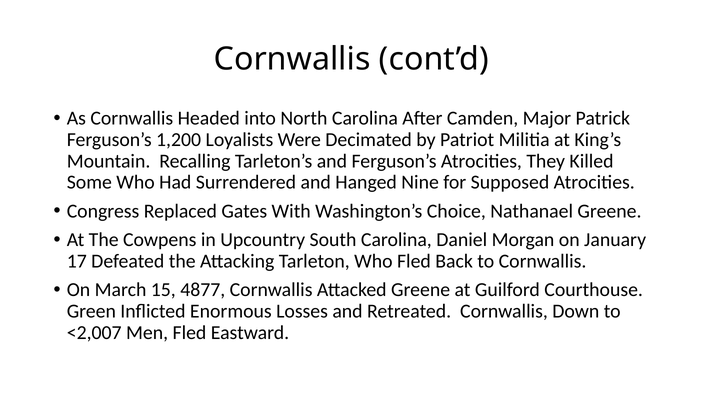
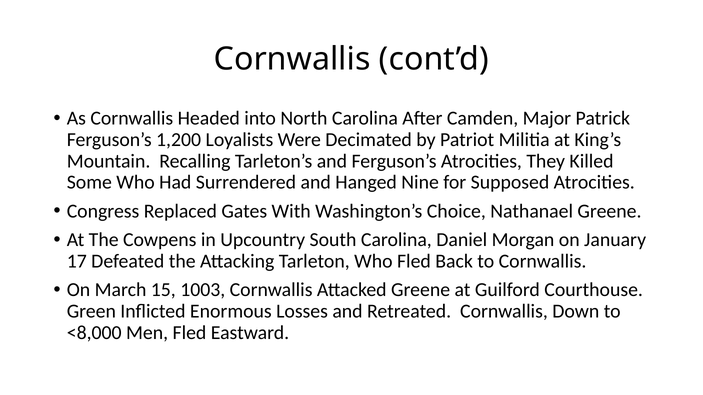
4877: 4877 -> 1003
<2,007: <2,007 -> <8,000
